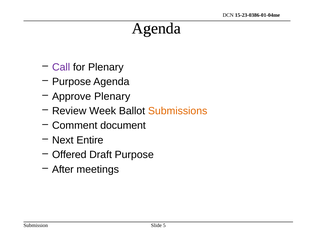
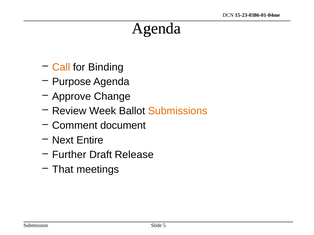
Call colour: purple -> orange
for Plenary: Plenary -> Binding
Approve Plenary: Plenary -> Change
Offered: Offered -> Further
Draft Purpose: Purpose -> Release
After: After -> That
